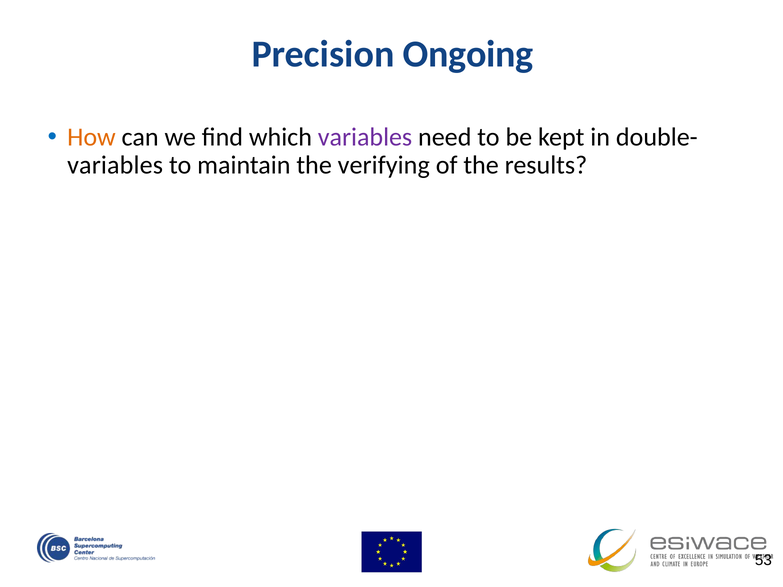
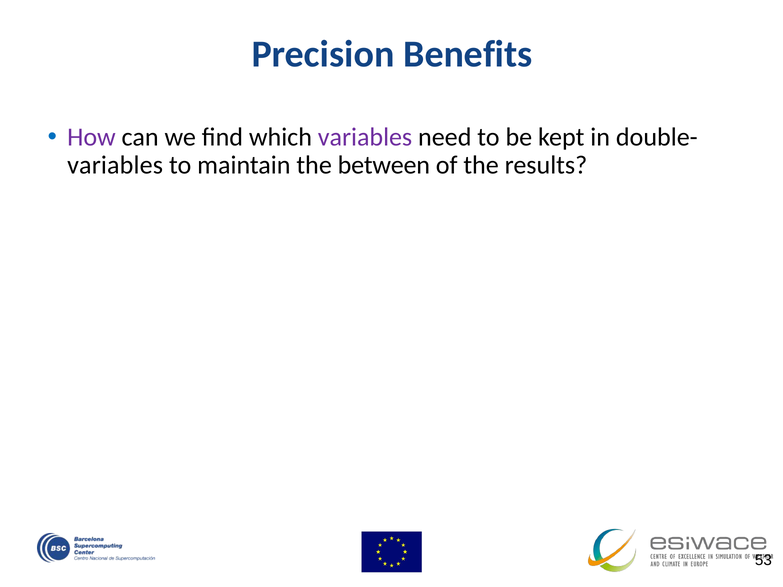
Ongoing: Ongoing -> Benefits
How colour: orange -> purple
verifying: verifying -> between
